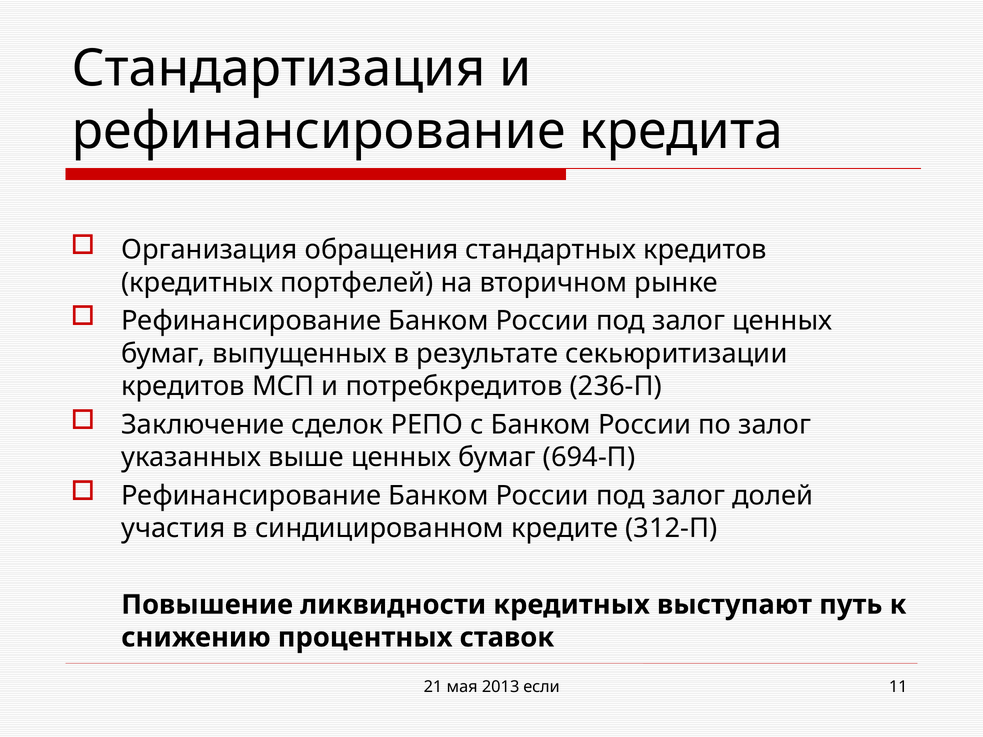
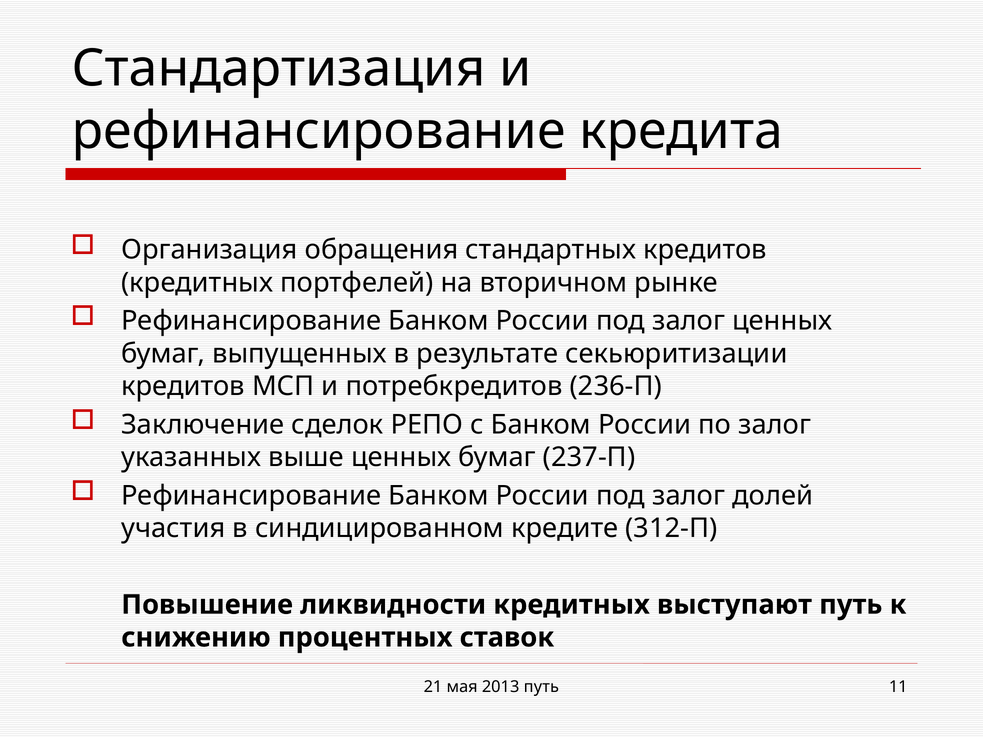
694-П: 694-П -> 237-П
2013 если: если -> путь
